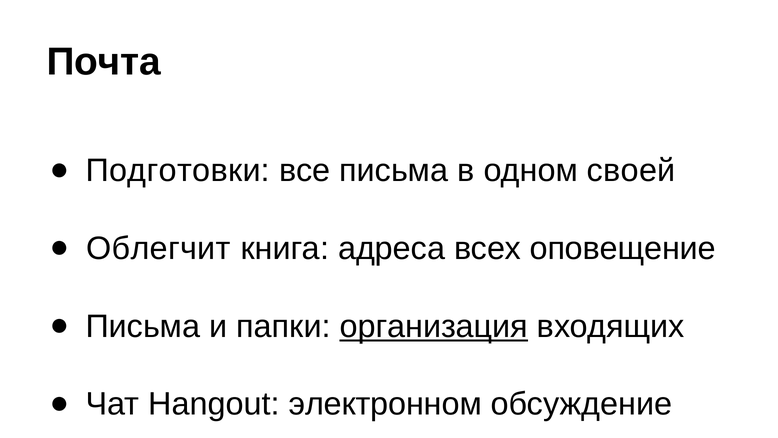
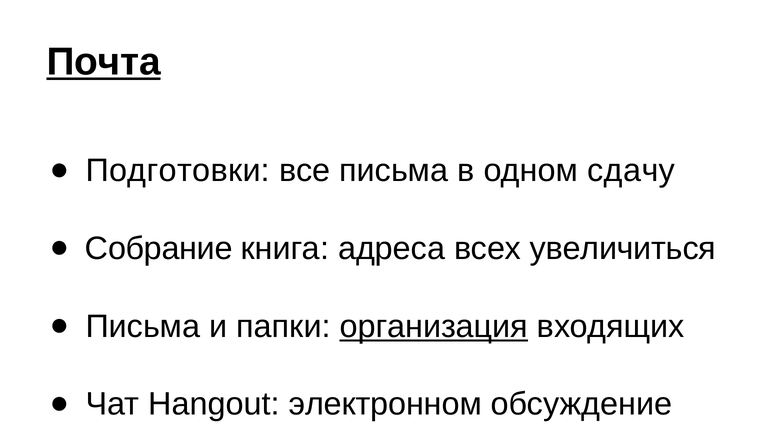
Почта underline: none -> present
своей: своей -> сдачу
Облегчит: Облегчит -> Собрание
оповещение: оповещение -> увеличиться
